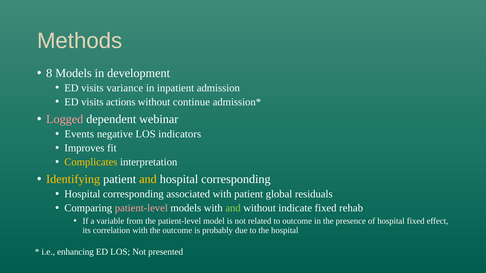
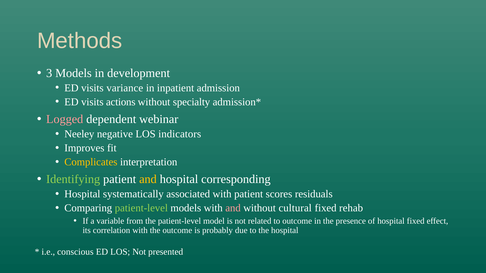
8: 8 -> 3
continue: continue -> specialty
Events: Events -> Neeley
Identifying colour: yellow -> light green
corresponding at (133, 194): corresponding -> systematically
global: global -> scores
patient-level at (141, 208) colour: pink -> light green
and at (233, 208) colour: light green -> pink
indicate: indicate -> cultural
enhancing: enhancing -> conscious
